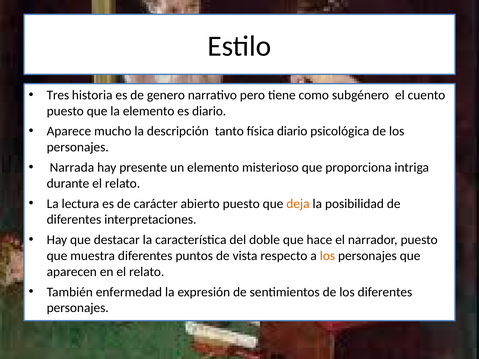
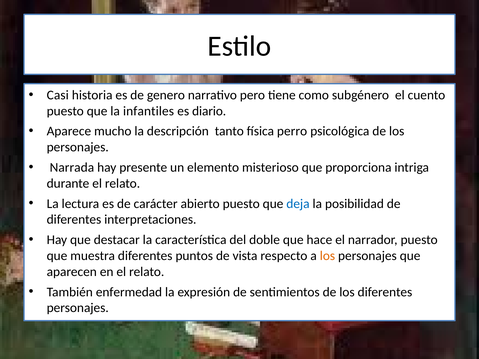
Tres: Tres -> Casi
la elemento: elemento -> infantiles
física diario: diario -> perro
deja colour: orange -> blue
